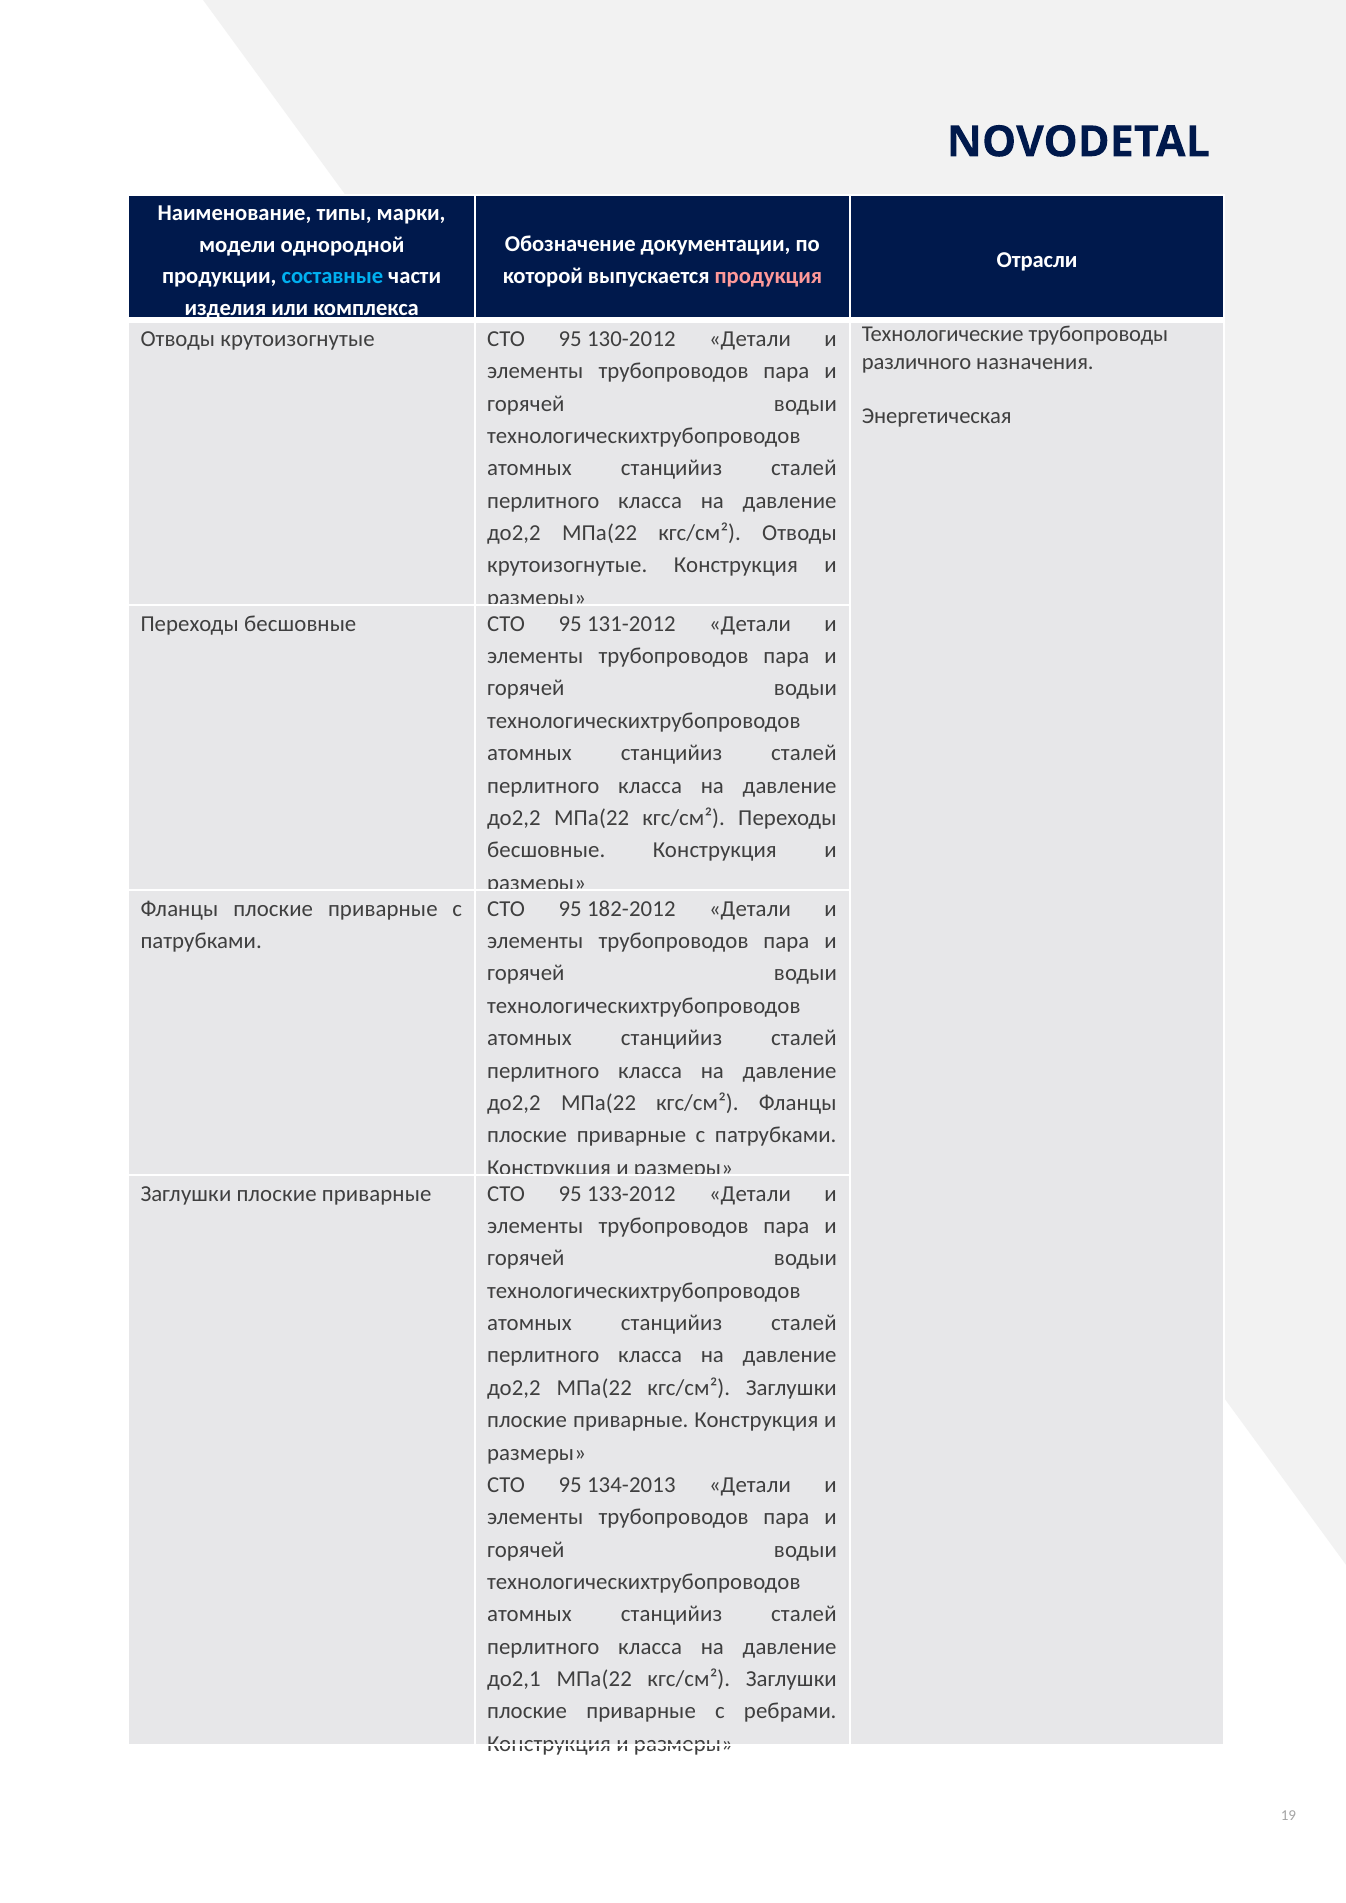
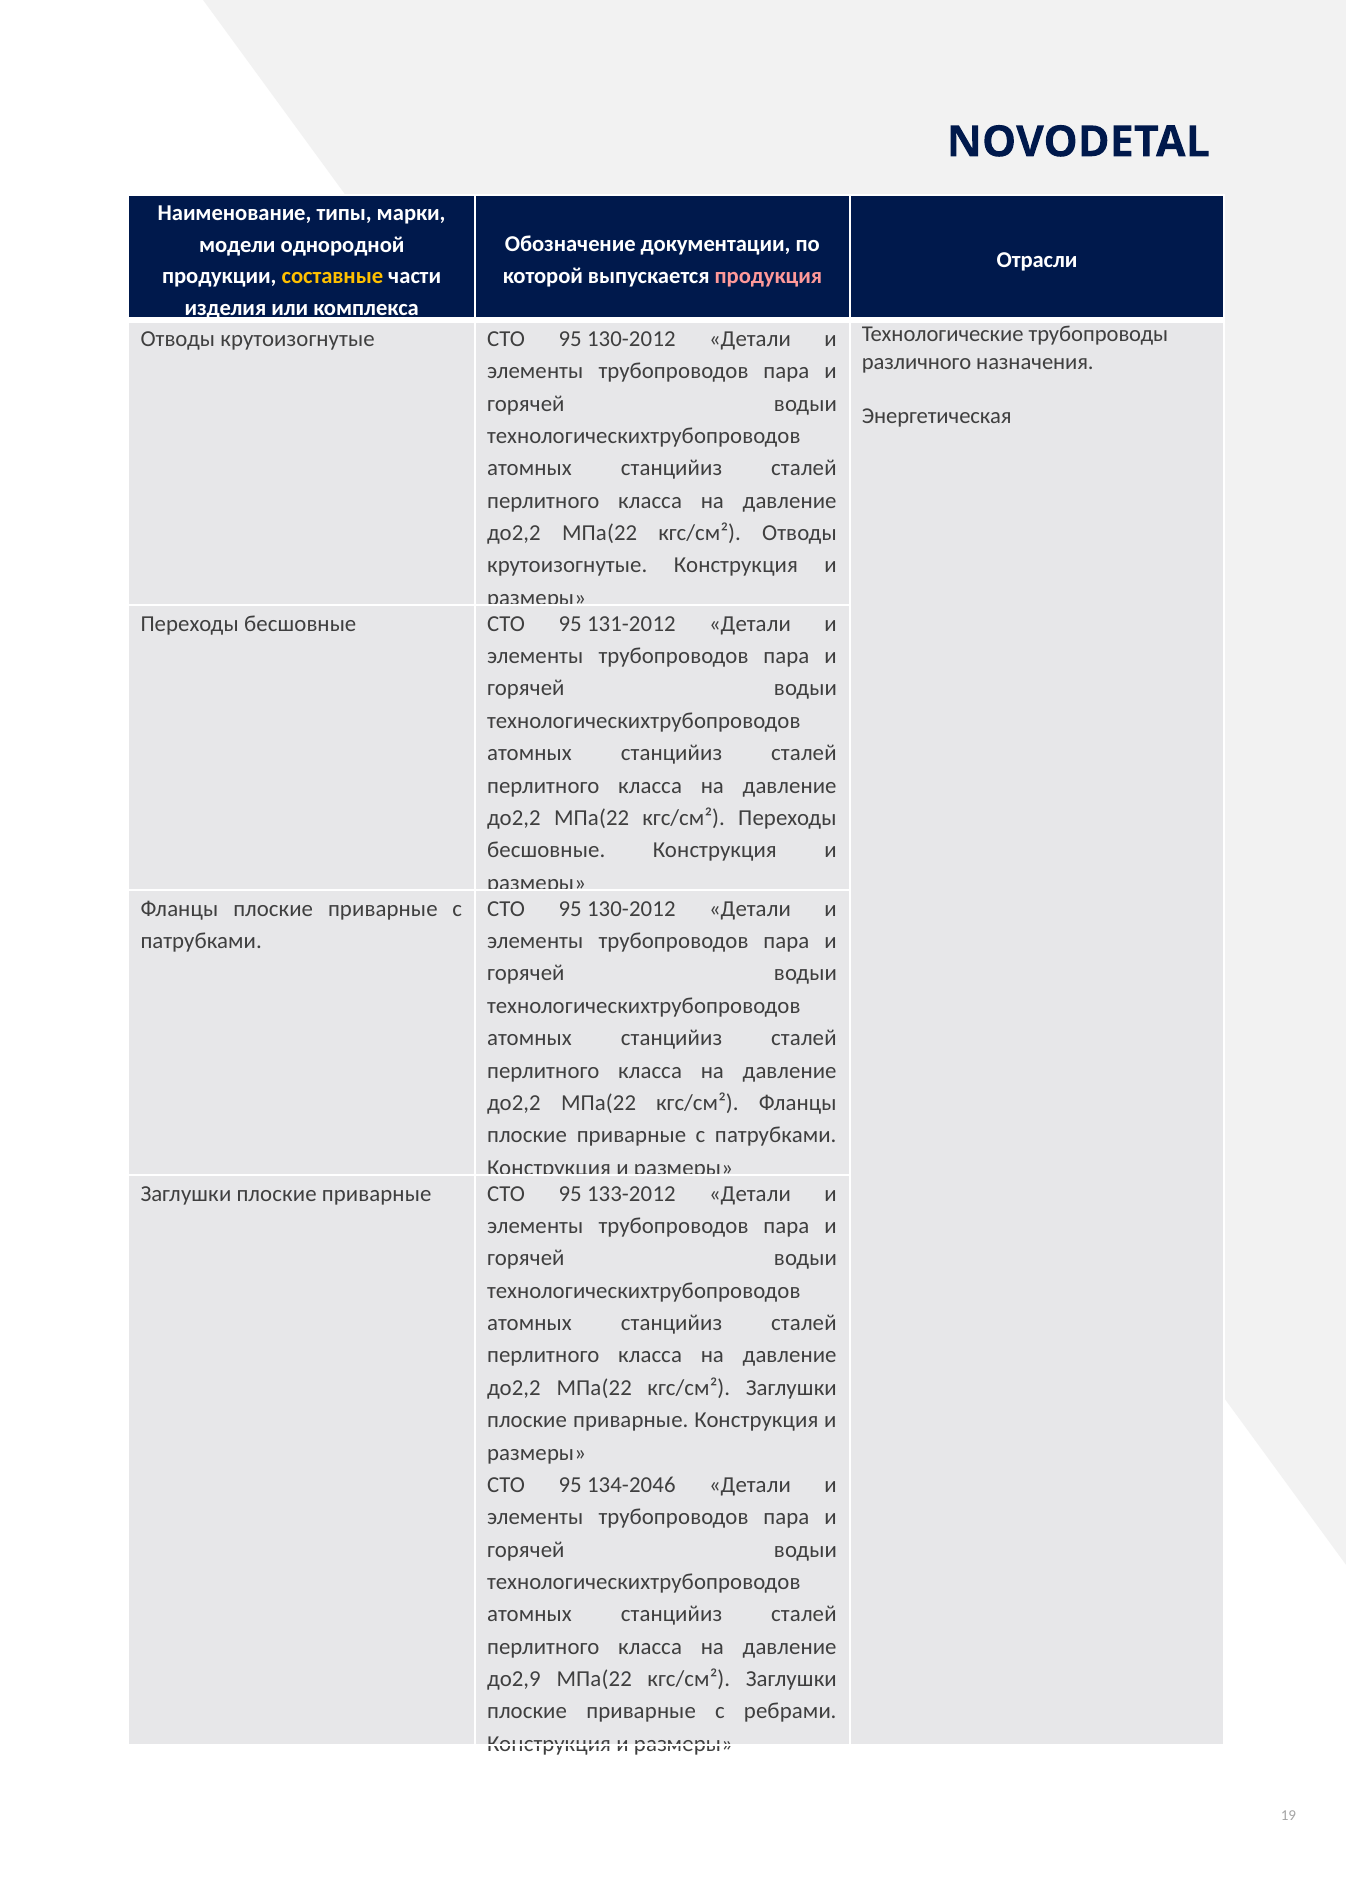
составные colour: light blue -> yellow
182-2012 at (631, 909): 182-2012 -> 130-2012
134-2013: 134-2013 -> 134-2046
до2,1: до2,1 -> до2,9
